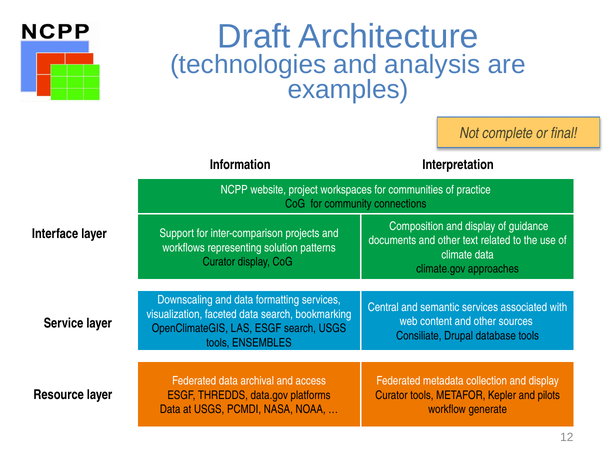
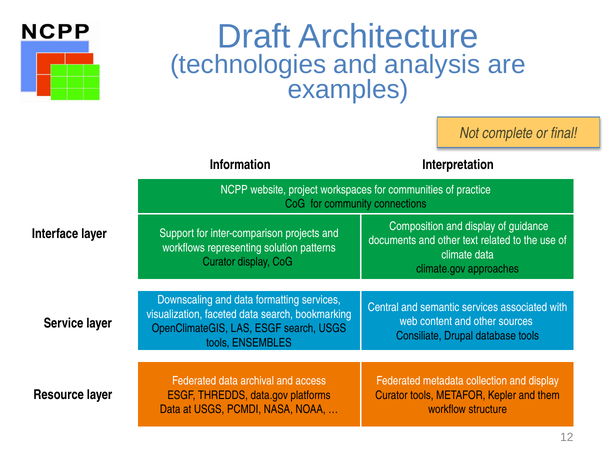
pilots: pilots -> them
generate: generate -> structure
